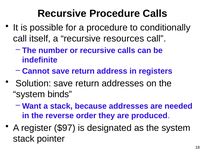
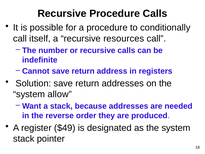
binds: binds -> allow
$97: $97 -> $49
